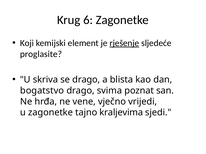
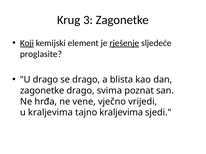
6: 6 -> 3
Koji underline: none -> present
U skriva: skriva -> drago
bogatstvo at (42, 91): bogatstvo -> zagonetke
u zagonetke: zagonetke -> kraljevima
